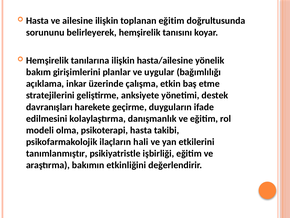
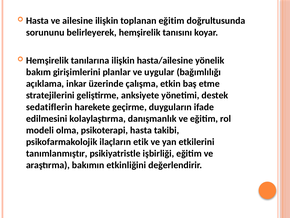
davranışları: davranışları -> sedatiflerin
hali: hali -> etik
